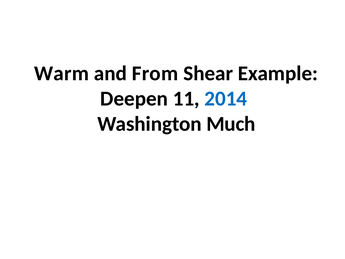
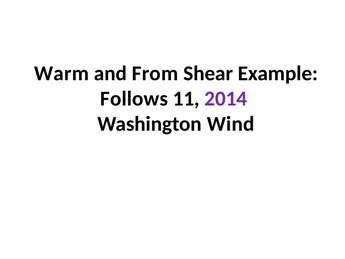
Deepen: Deepen -> Follows
2014 colour: blue -> purple
Much: Much -> Wind
